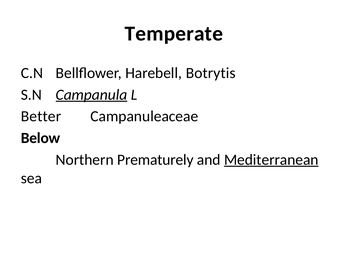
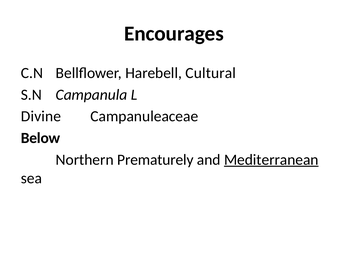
Temperate: Temperate -> Encourages
Botrytis: Botrytis -> Cultural
Campanula underline: present -> none
Better: Better -> Divine
